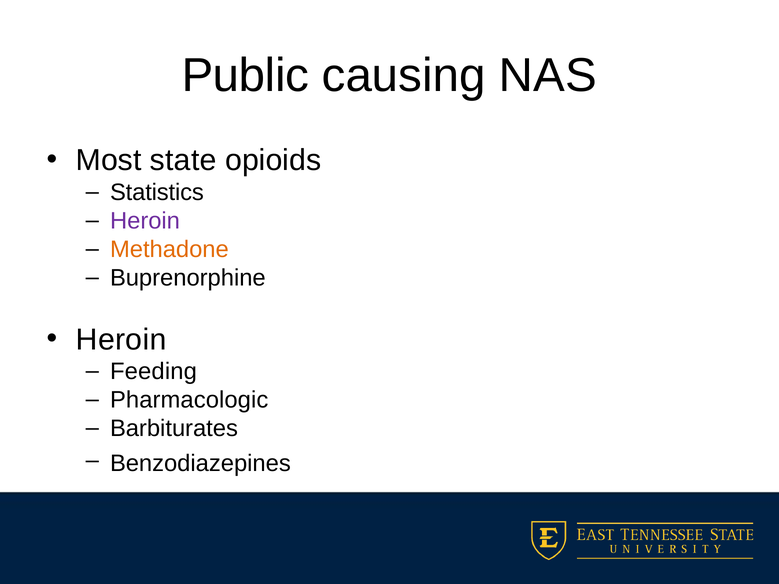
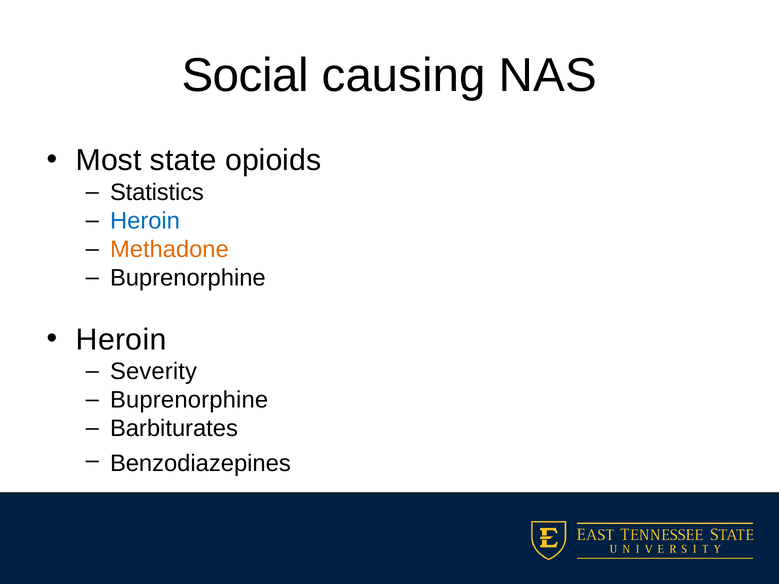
Public: Public -> Social
Heroin at (145, 221) colour: purple -> blue
Feeding: Feeding -> Severity
Pharmacologic at (189, 400): Pharmacologic -> Buprenorphine
